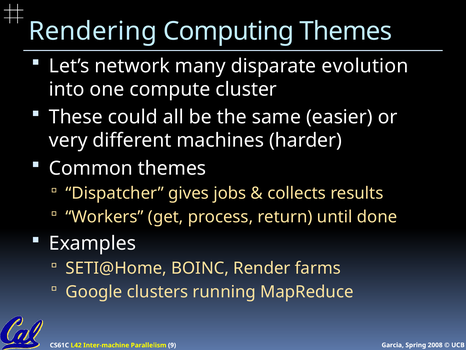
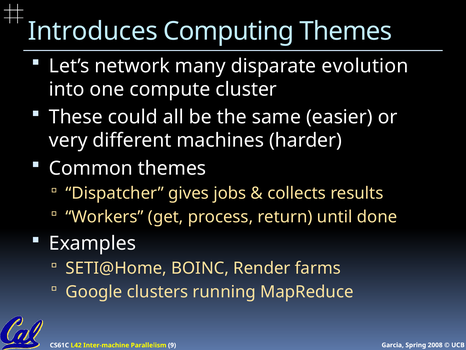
Rendering: Rendering -> Introduces
